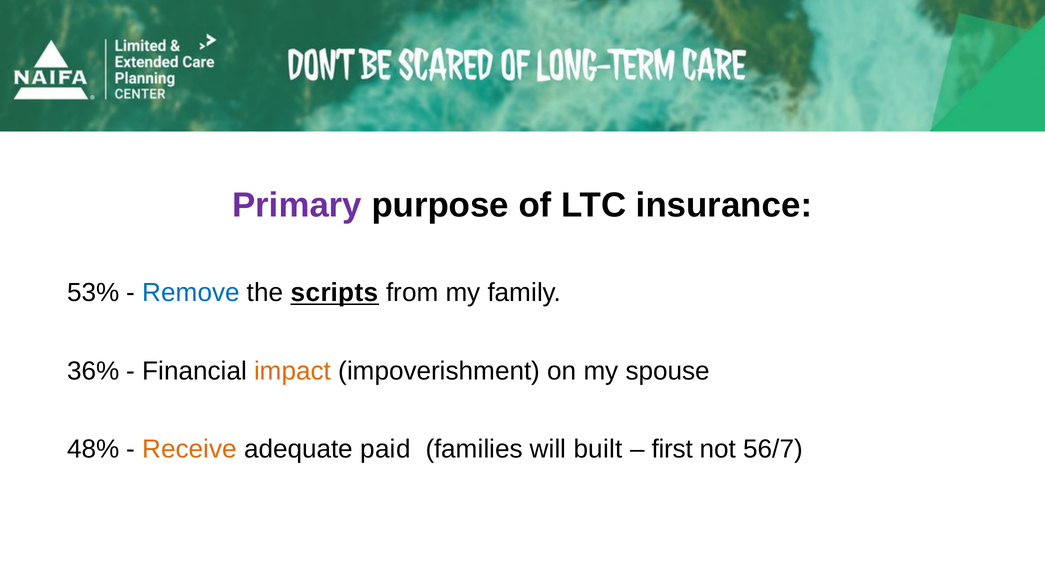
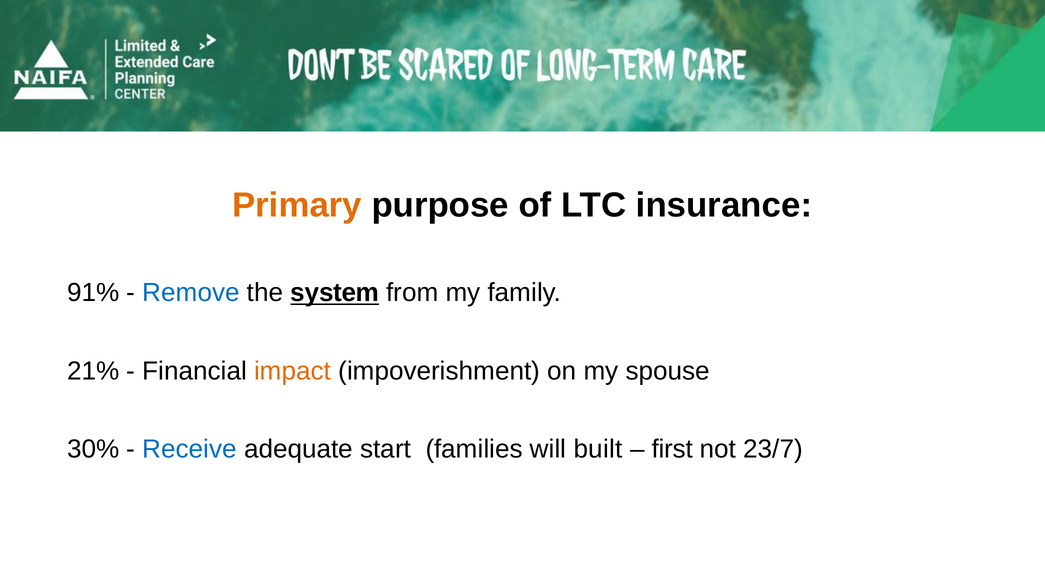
Primary colour: purple -> orange
53%: 53% -> 91%
scripts: scripts -> system
36%: 36% -> 21%
48%: 48% -> 30%
Receive colour: orange -> blue
paid: paid -> start
56/7: 56/7 -> 23/7
